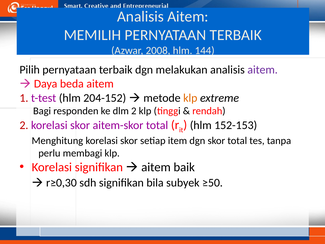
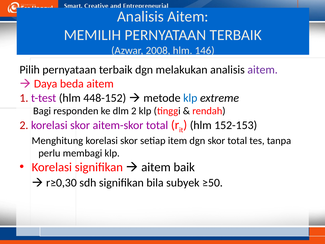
144: 144 -> 146
204-152: 204-152 -> 448-152
klp at (190, 98) colour: orange -> blue
